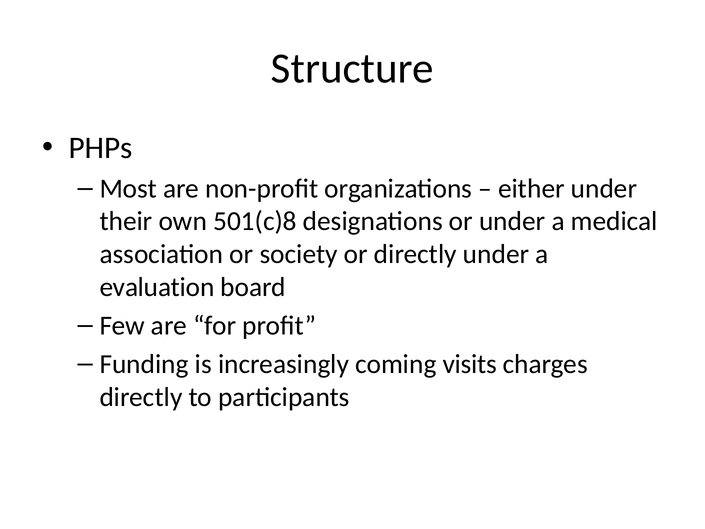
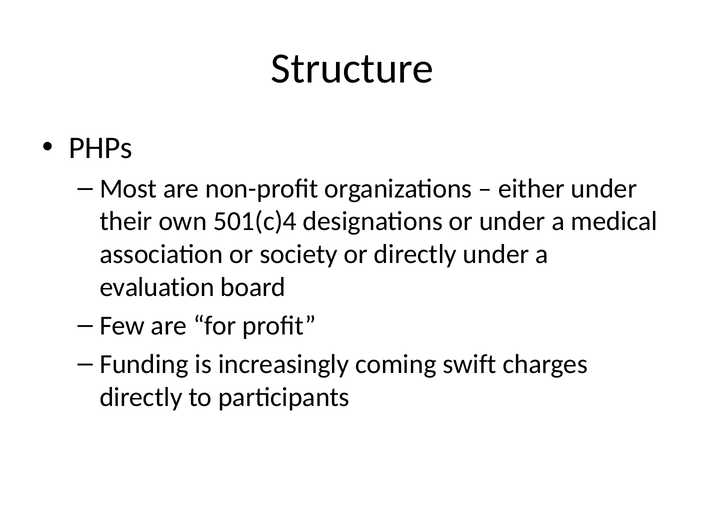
501(c)8: 501(c)8 -> 501(c)4
visits: visits -> swift
